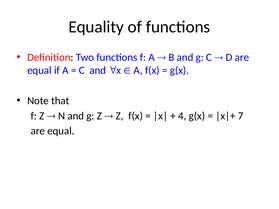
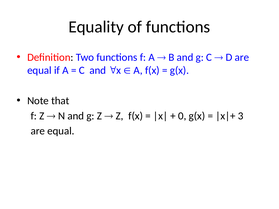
4: 4 -> 0
7: 7 -> 3
